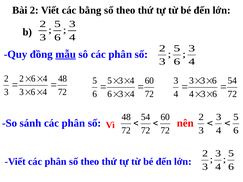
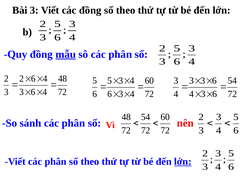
Bài 2: 2 -> 3
các bằng: bằng -> đồng
lớn at (183, 162) underline: none -> present
